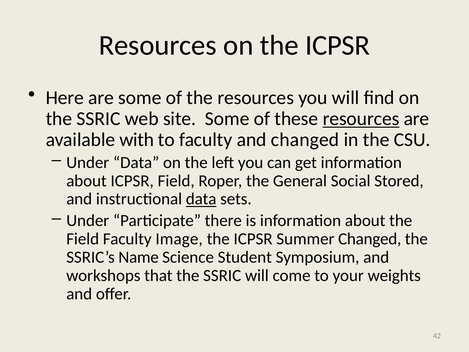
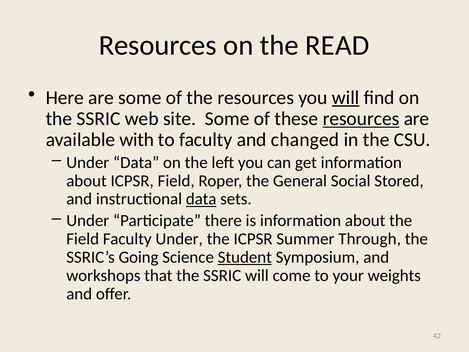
on the ICPSR: ICPSR -> READ
will at (346, 98) underline: none -> present
Faculty Image: Image -> Under
Summer Changed: Changed -> Through
Name: Name -> Going
Student underline: none -> present
